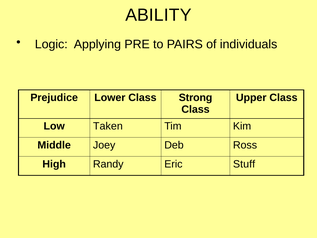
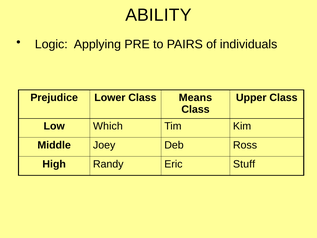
Strong: Strong -> Means
Taken: Taken -> Which
